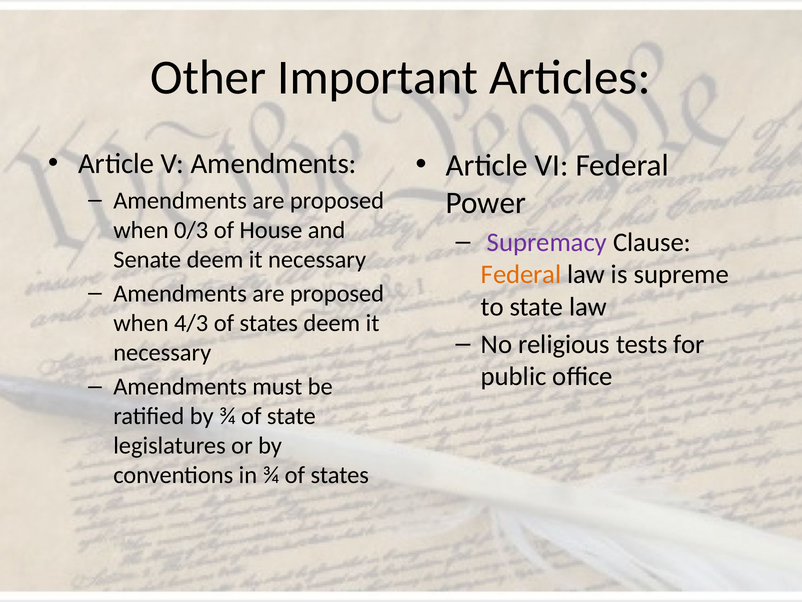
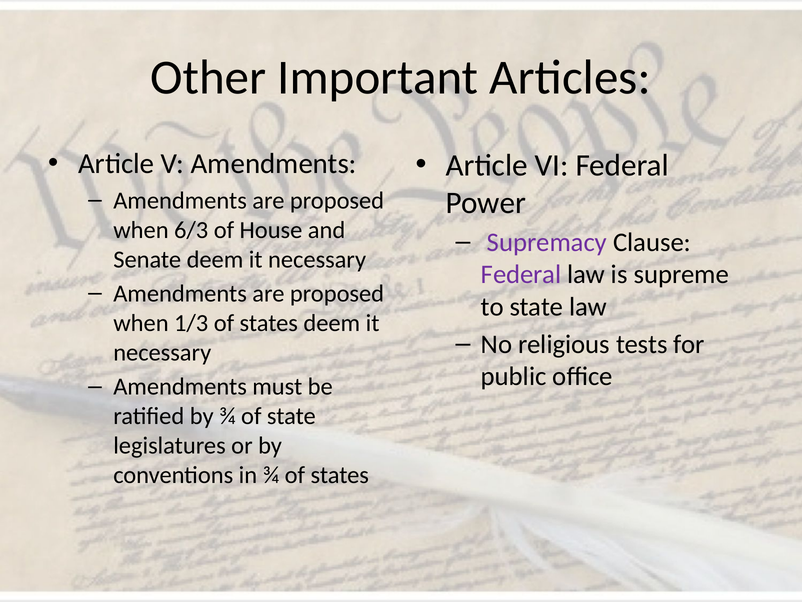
0/3: 0/3 -> 6/3
Federal at (521, 274) colour: orange -> purple
4/3: 4/3 -> 1/3
